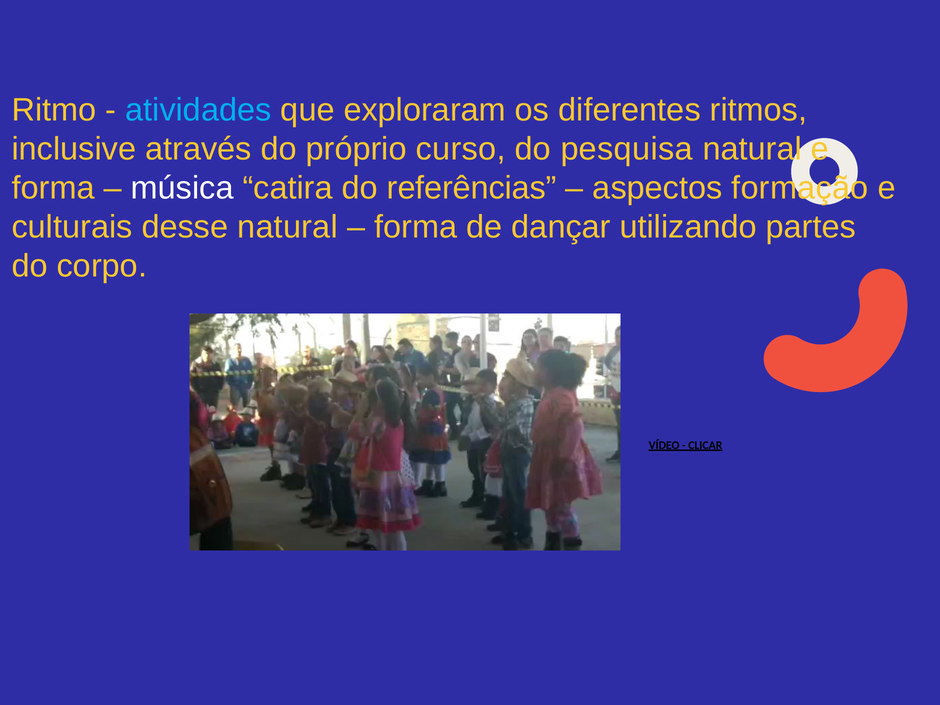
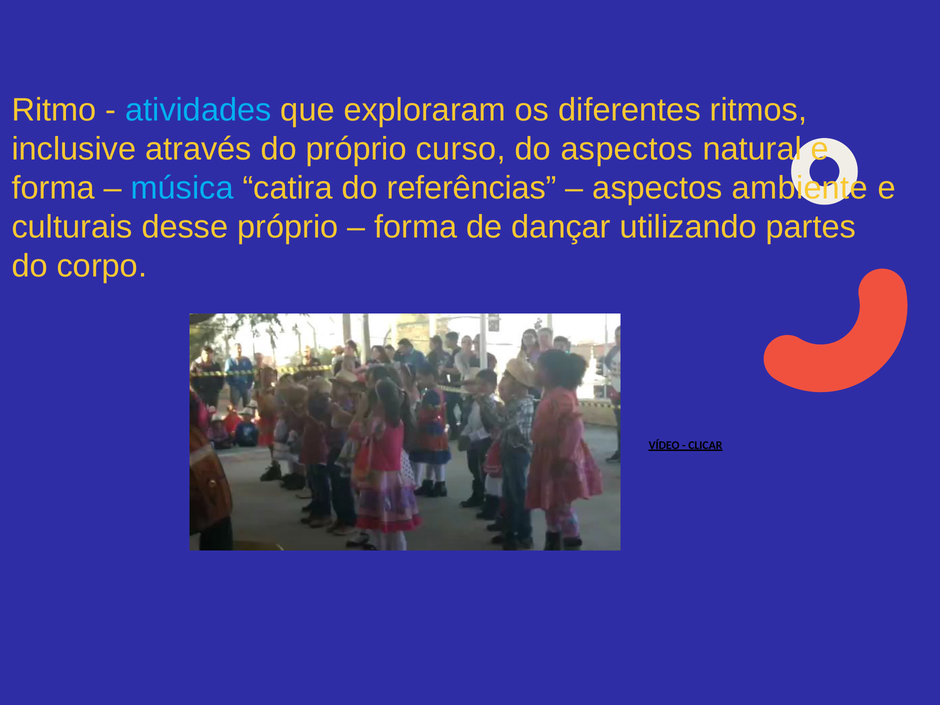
do pesquisa: pesquisa -> aspectos
música colour: white -> light blue
formação: formação -> ambiente
desse natural: natural -> próprio
